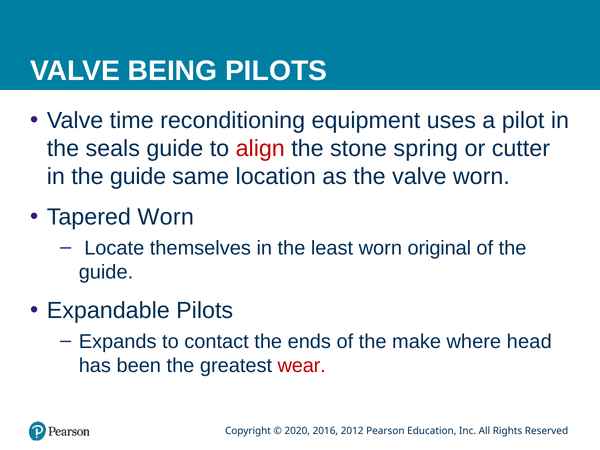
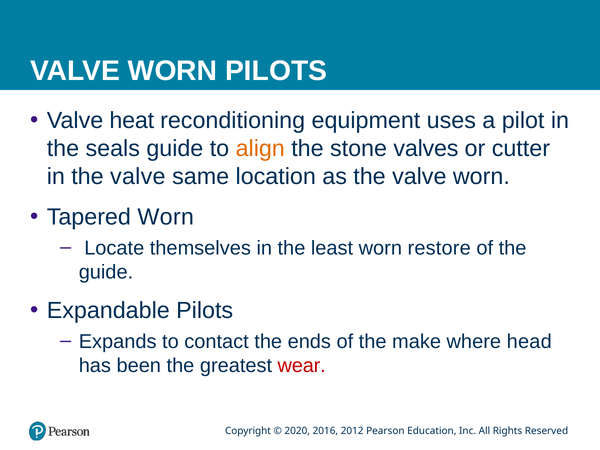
BEING at (173, 71): BEING -> WORN
time: time -> heat
align colour: red -> orange
spring: spring -> valves
in the guide: guide -> valve
original: original -> restore
